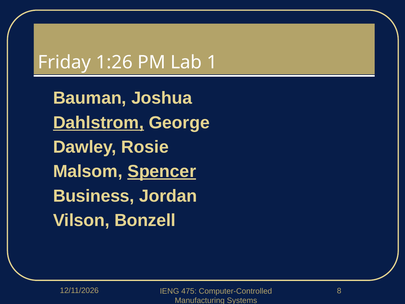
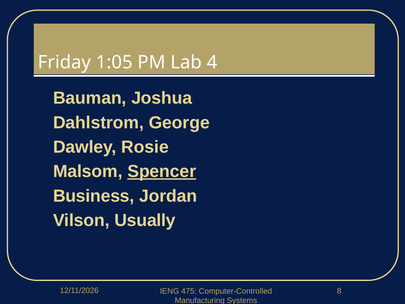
1:26: 1:26 -> 1:05
1: 1 -> 4
Dahlstrom underline: present -> none
Bonzell: Bonzell -> Usually
